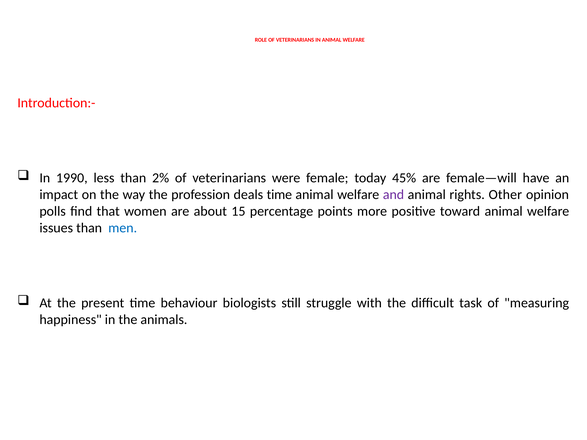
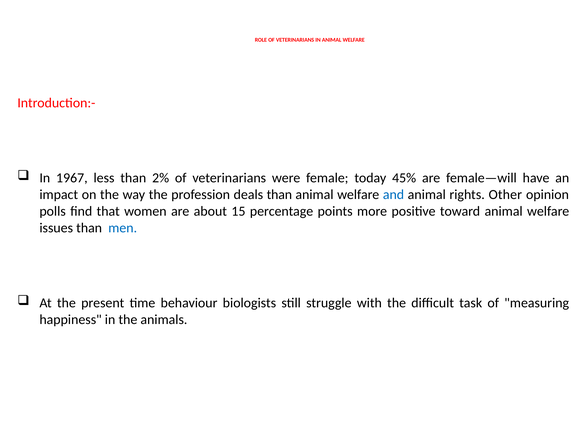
1990: 1990 -> 1967
deals time: time -> than
and colour: purple -> blue
